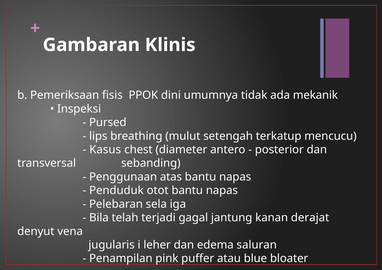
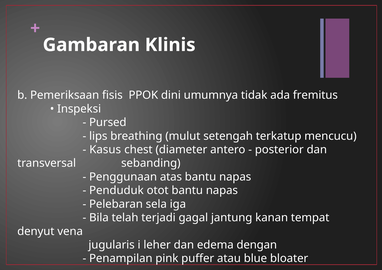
mekanik: mekanik -> fremitus
derajat: derajat -> tempat
saluran: saluran -> dengan
